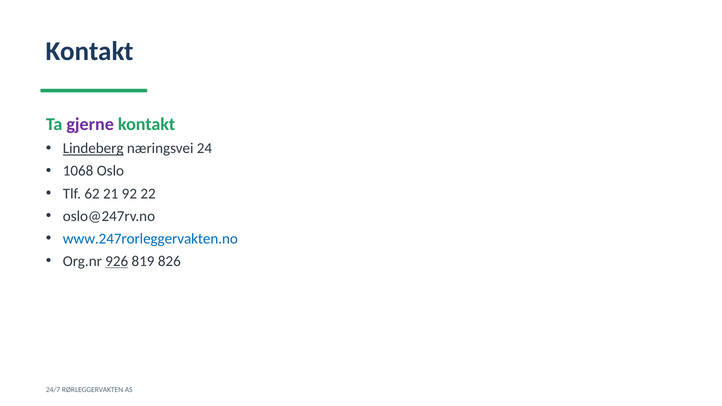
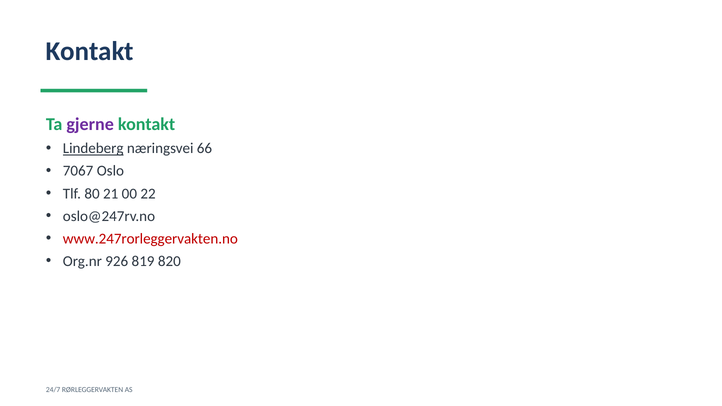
24: 24 -> 66
1068: 1068 -> 7067
62: 62 -> 80
92: 92 -> 00
www.247rorleggervakten.no colour: blue -> red
926 underline: present -> none
826: 826 -> 820
